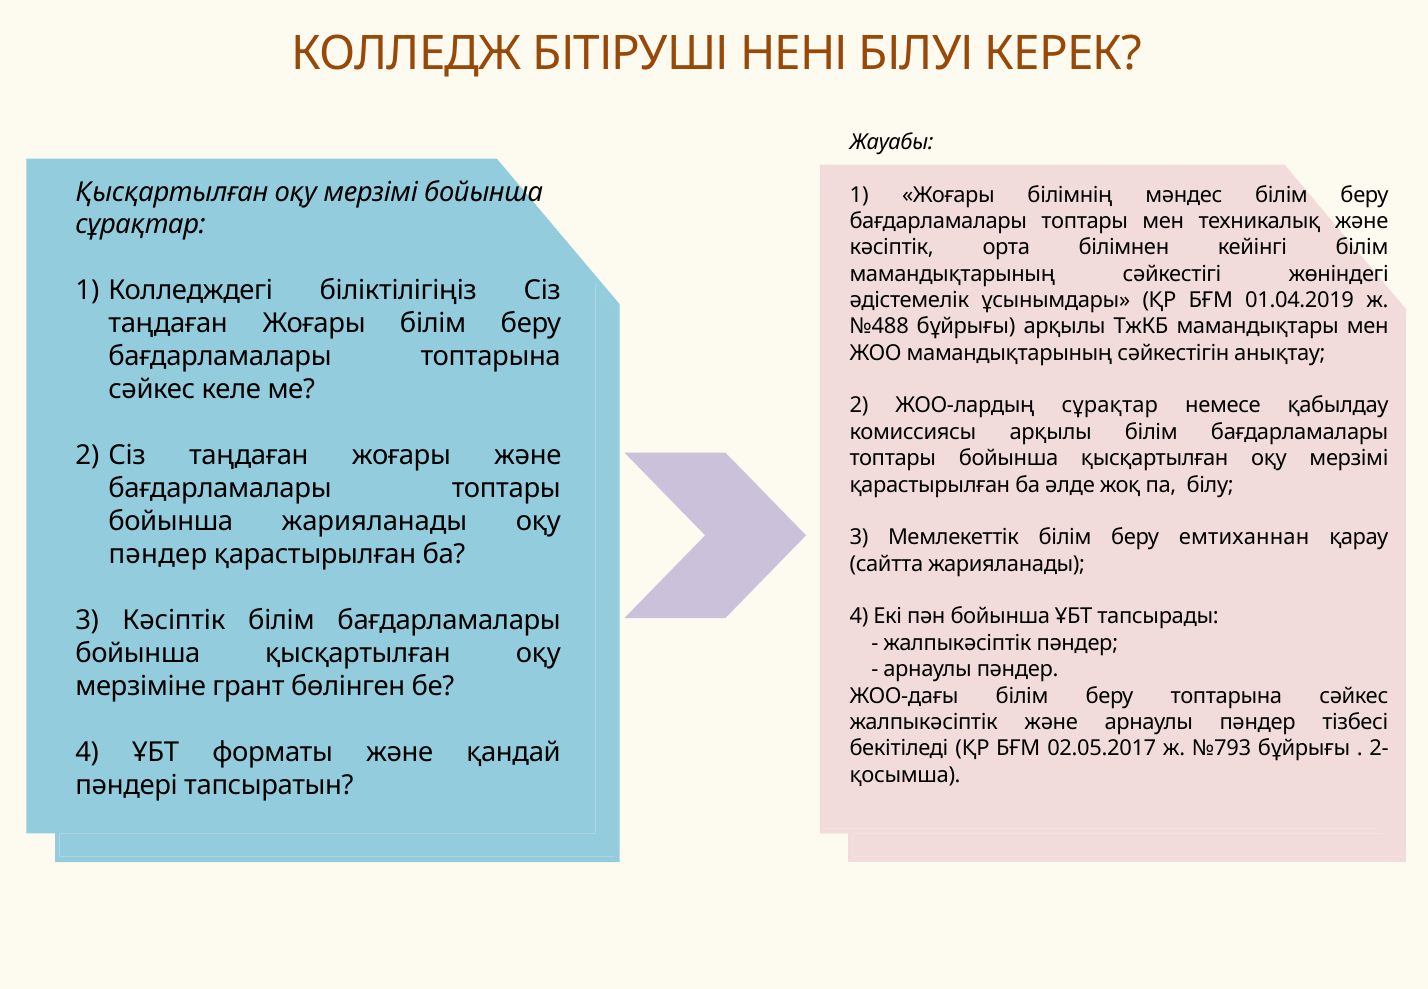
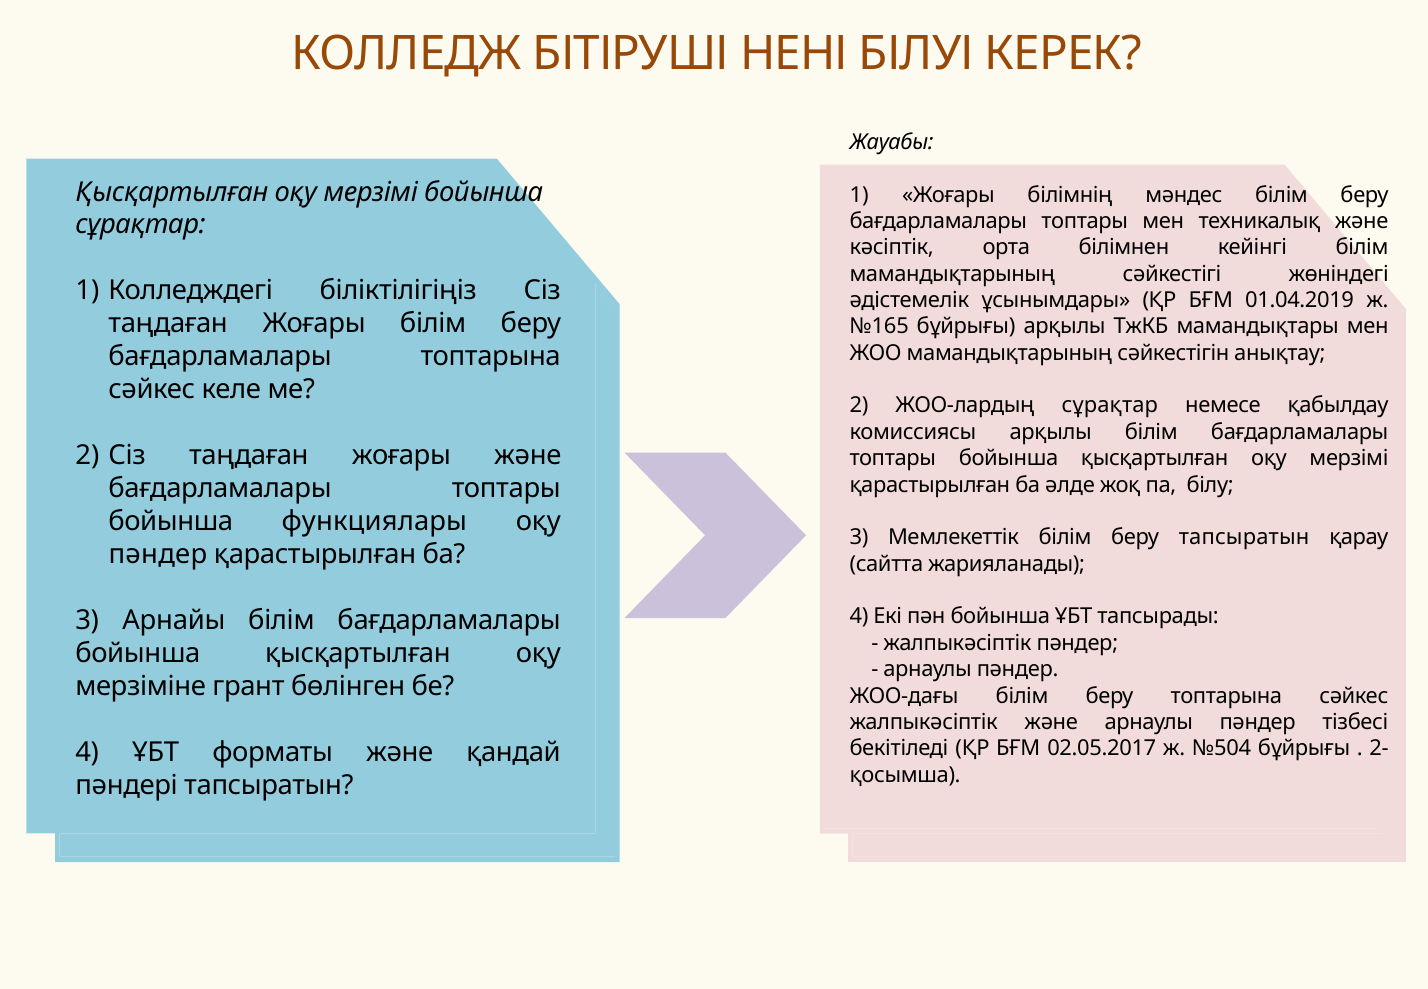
№488: №488 -> №165
бойынша жарияланады: жарияланады -> функциялары
беру емтиханнан: емтиханнан -> тапсыратын
3 Кәсіптік: Кәсіптік -> Арнайы
№793: №793 -> №504
